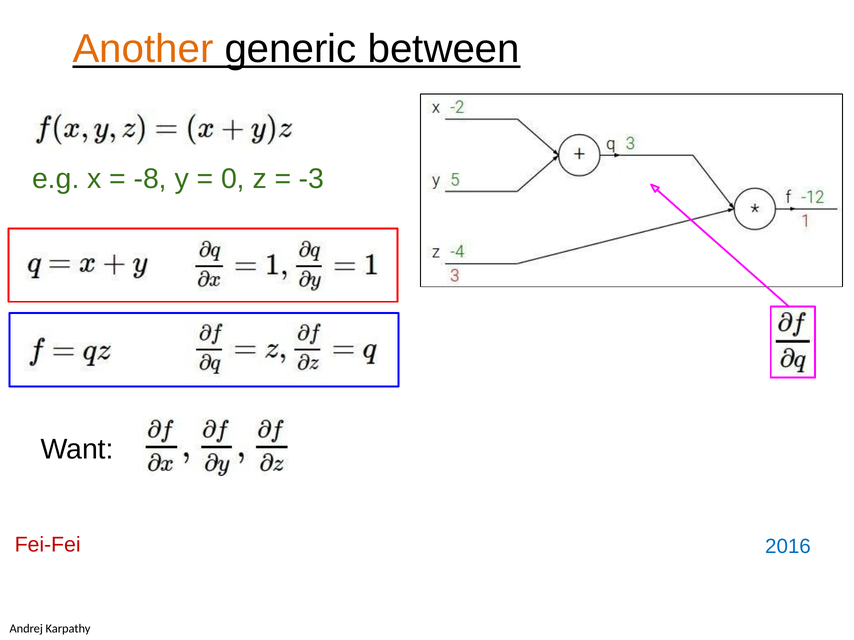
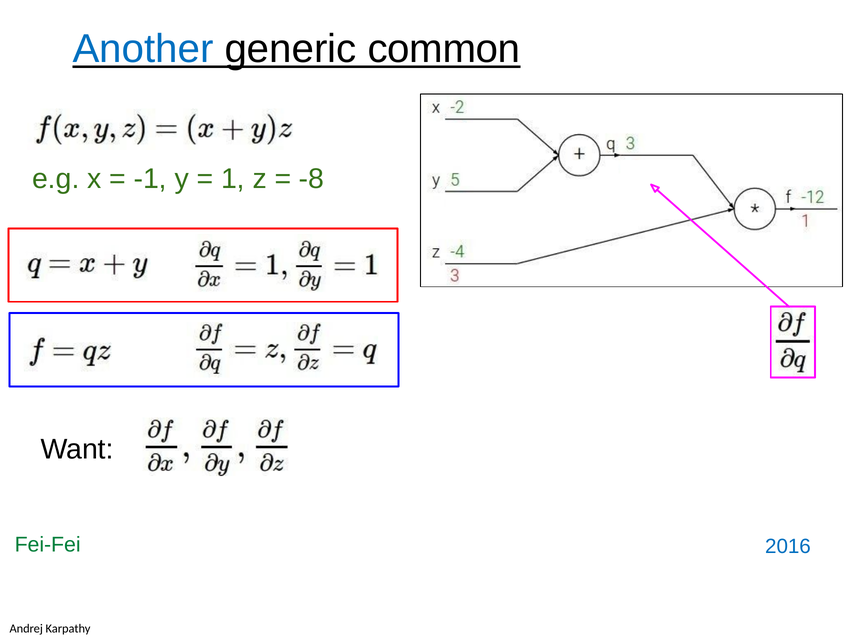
Another colour: orange -> blue
between: between -> common
-8: -8 -> -1
0: 0 -> 1
-3: -3 -> -8
Fei-Fei at (48, 545) colour: red -> green
